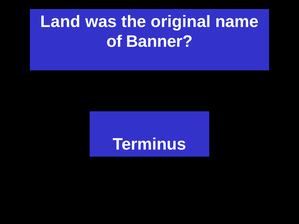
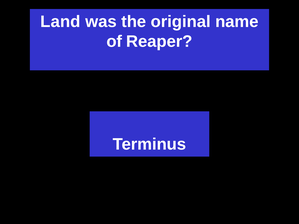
Banner: Banner -> Reaper
